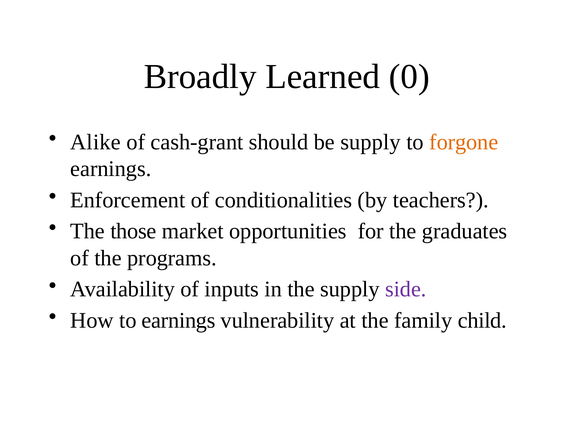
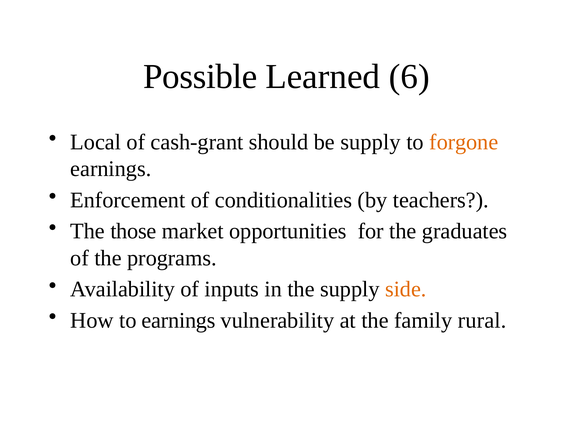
Broadly: Broadly -> Possible
0: 0 -> 6
Alike: Alike -> Local
side colour: purple -> orange
child: child -> rural
